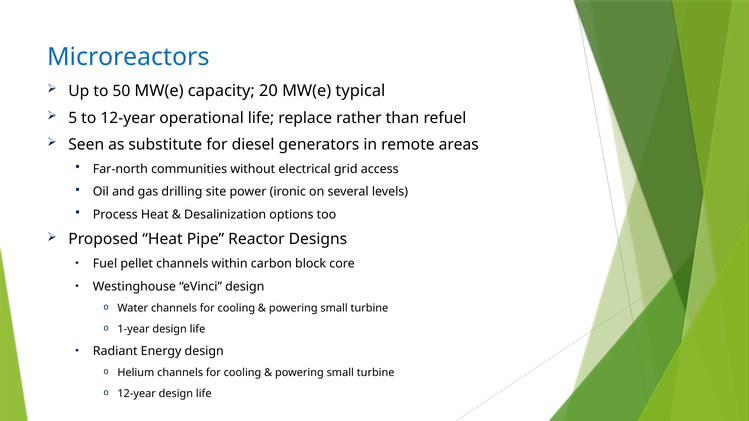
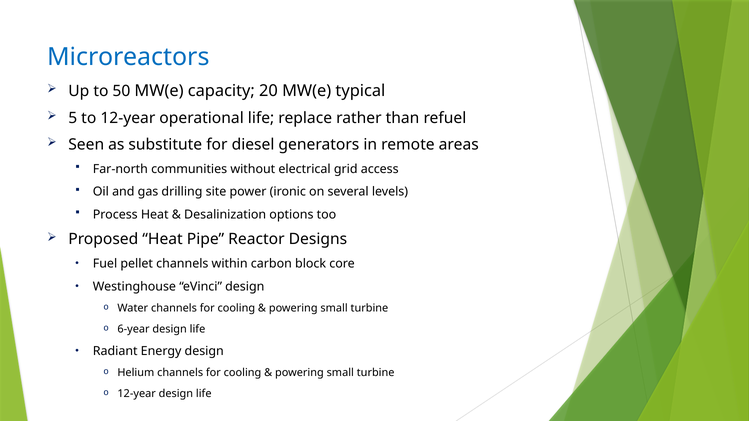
1-year: 1-year -> 6-year
